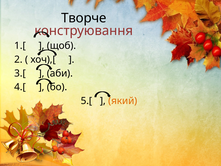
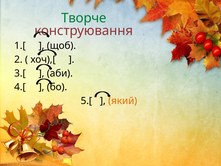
Творче colour: black -> green
